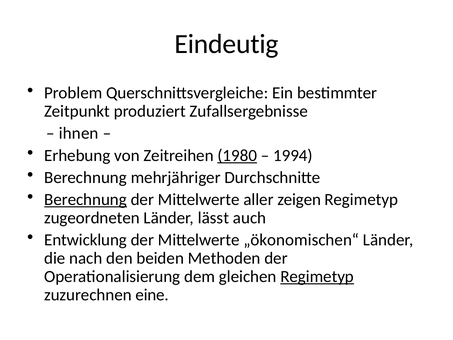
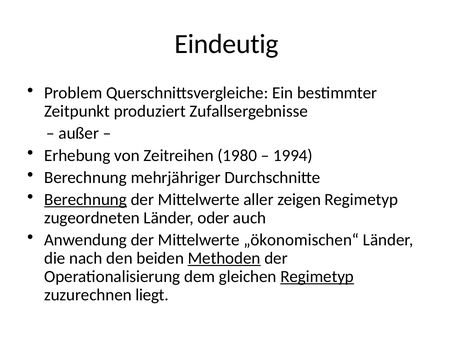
ihnen: ihnen -> außer
1980 underline: present -> none
lässt: lässt -> oder
Entwicklung: Entwicklung -> Anwendung
Methoden underline: none -> present
eine: eine -> liegt
